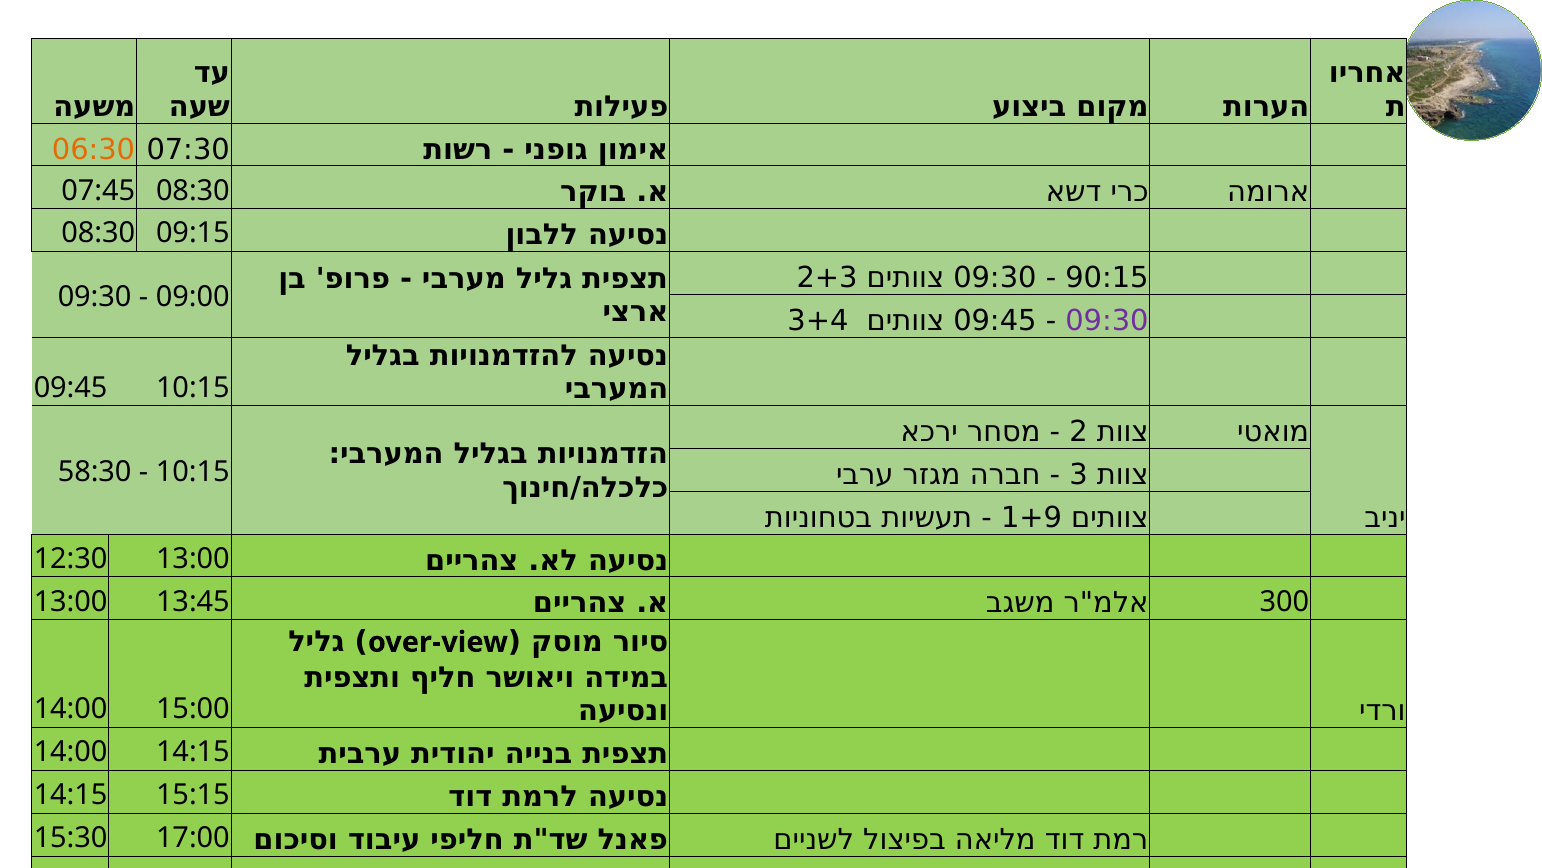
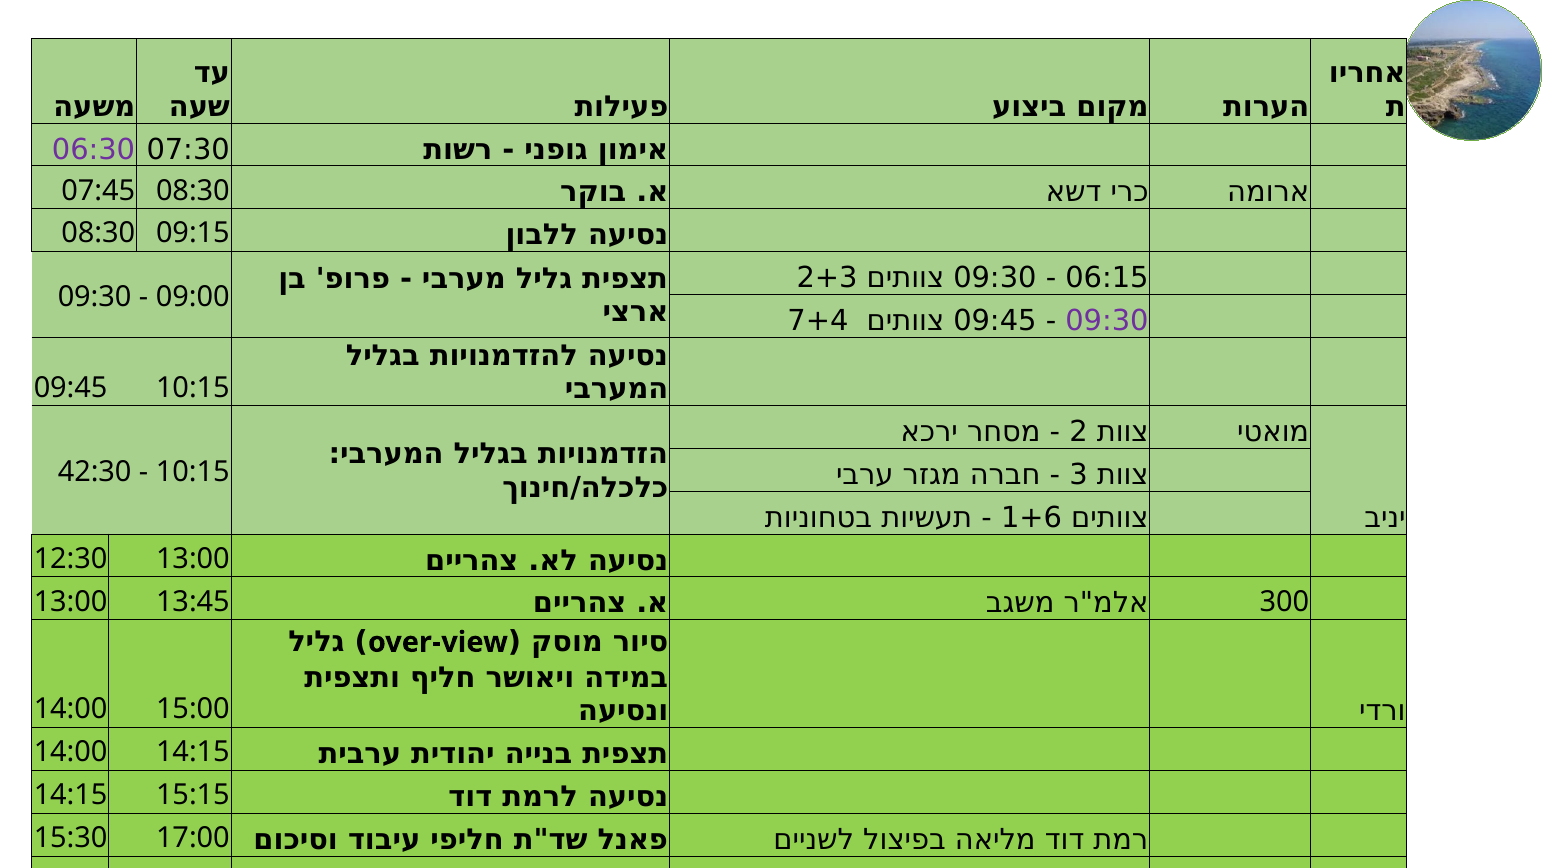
06:30 colour: orange -> purple
90:15: 90:15 -> 06:15
3+4: 3+4 -> 7+4
58:30: 58:30 -> 42:30
1+9: 1+9 -> 1+6
